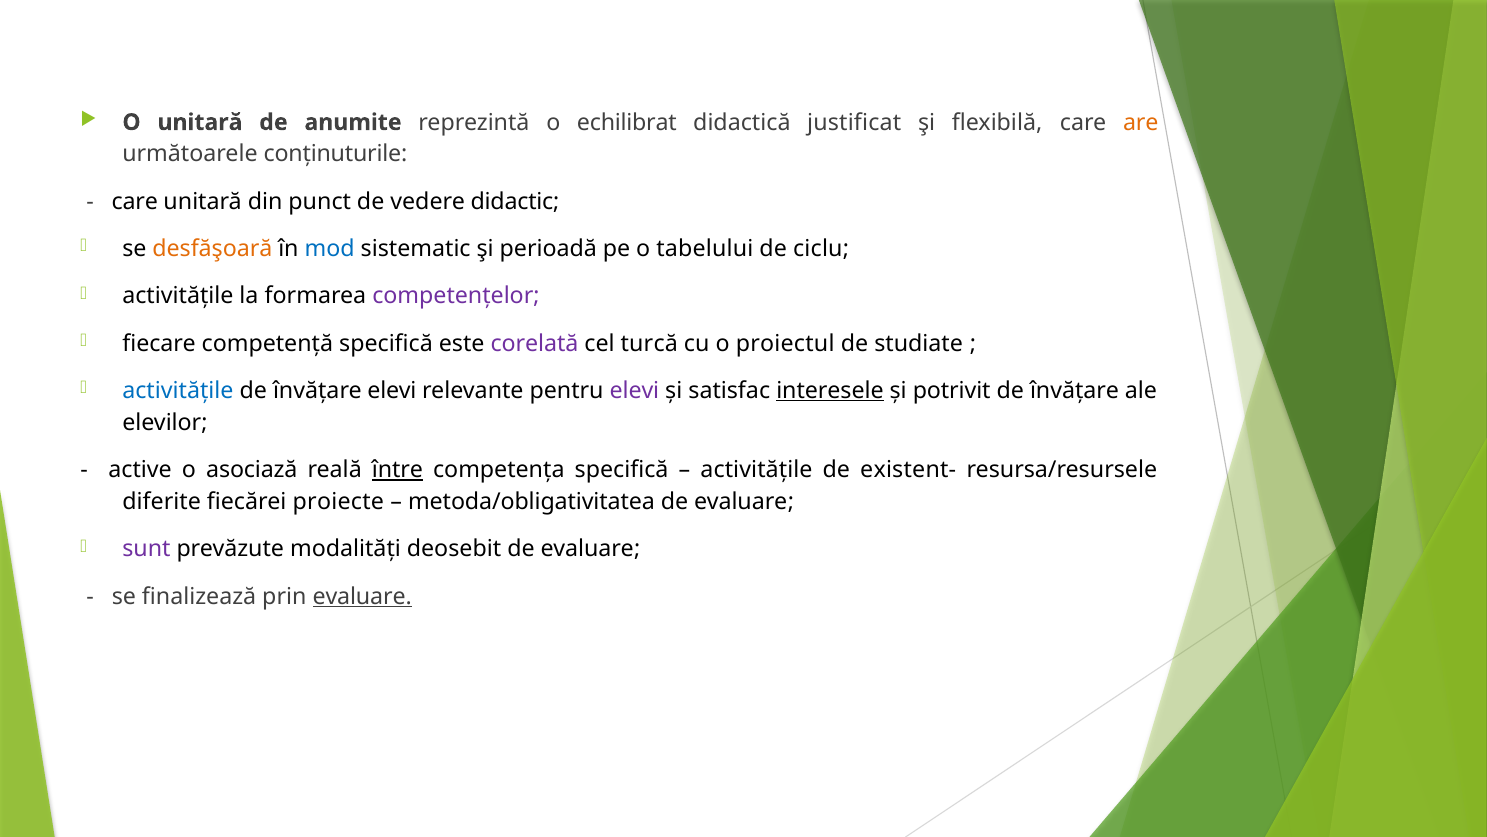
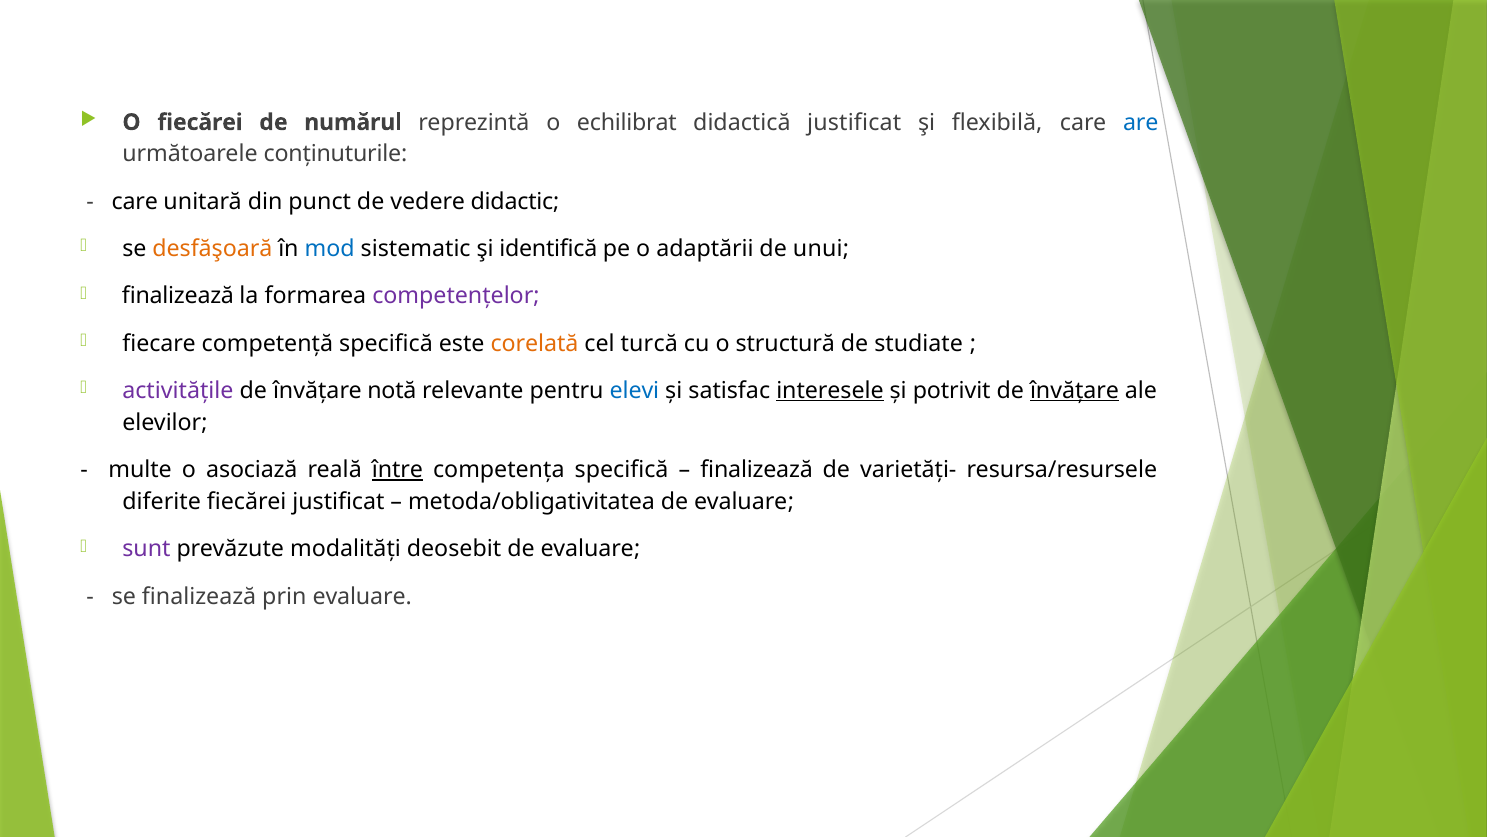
O unitară: unitară -> fiecărei
anumite: anumite -> numărul
are colour: orange -> blue
perioadă: perioadă -> identifică
tabelului: tabelului -> adaptării
ciclu: ciclu -> unui
activitățile at (178, 296): activitățile -> finalizează
corelată colour: purple -> orange
proiectul: proiectul -> structură
activitățile at (178, 390) colour: blue -> purple
învățare elevi: elevi -> notă
elevi at (634, 390) colour: purple -> blue
învățare at (1074, 390) underline: none -> present
active: active -> multe
activitățile at (756, 470): activitățile -> finalizează
existent-: existent- -> varietăți-
fiecărei proiecte: proiecte -> justificat
evaluare at (362, 596) underline: present -> none
